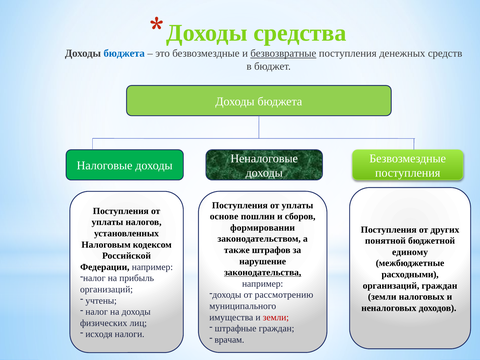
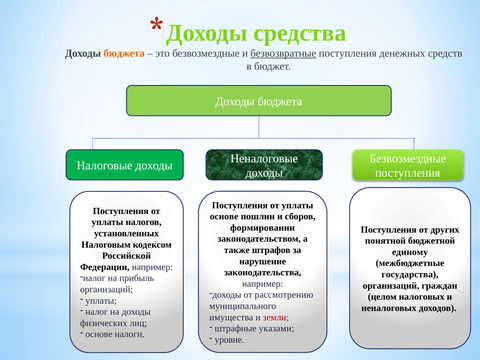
бюджета at (124, 53) colour: blue -> orange
законодательства underline: present -> none
расходными: расходными -> государства
земли at (382, 297): земли -> целом
учтены at (101, 301): учтены -> уплаты
штрафные граждан: граждан -> указами
исходя at (99, 334): исходя -> основе
врачам: врачам -> уровне
